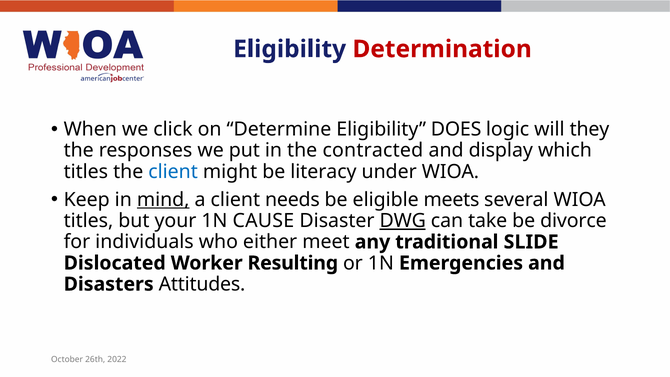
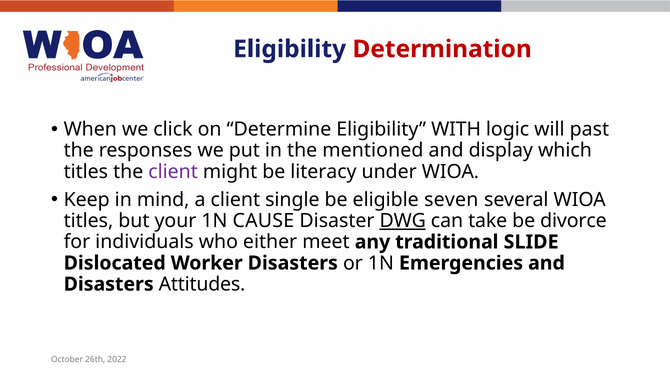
DOES: DOES -> WITH
they: they -> past
contracted: contracted -> mentioned
client at (173, 172) colour: blue -> purple
mind underline: present -> none
needs: needs -> single
meets: meets -> seven
Worker Resulting: Resulting -> Disasters
